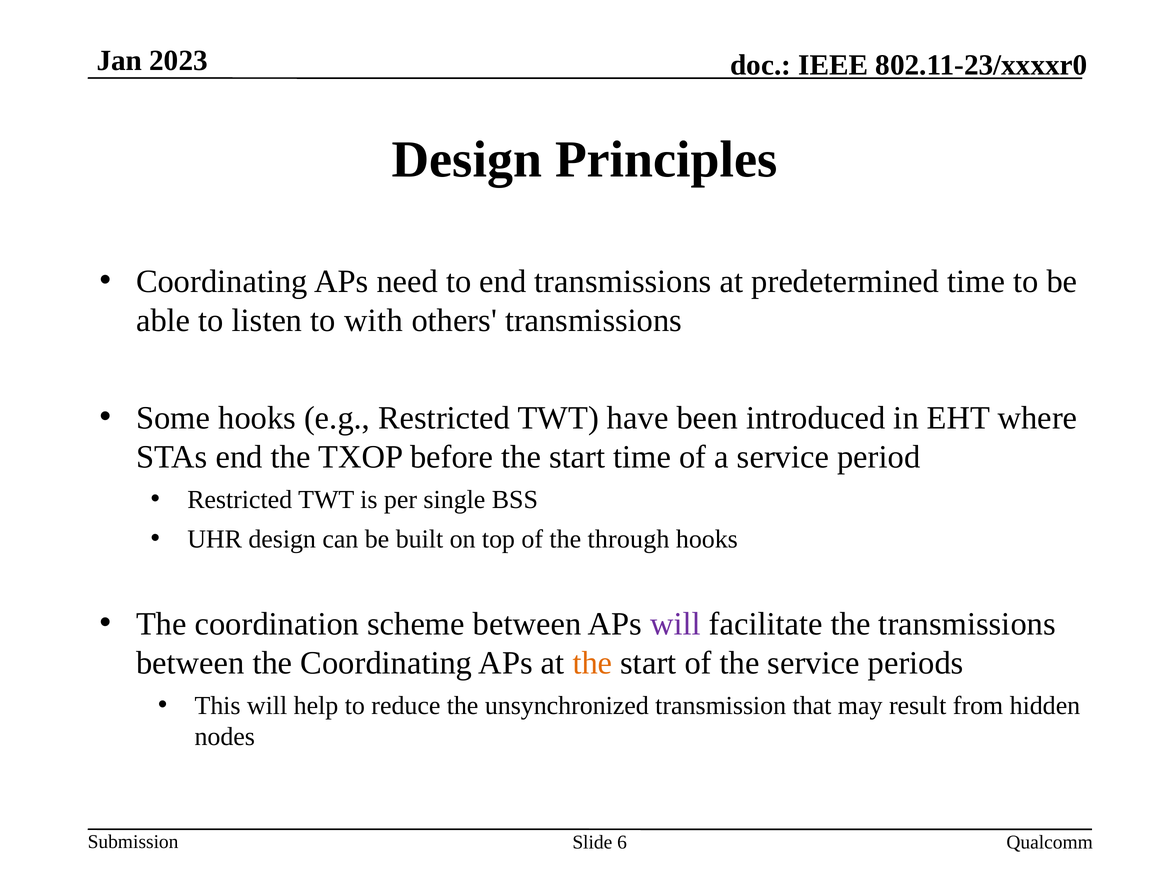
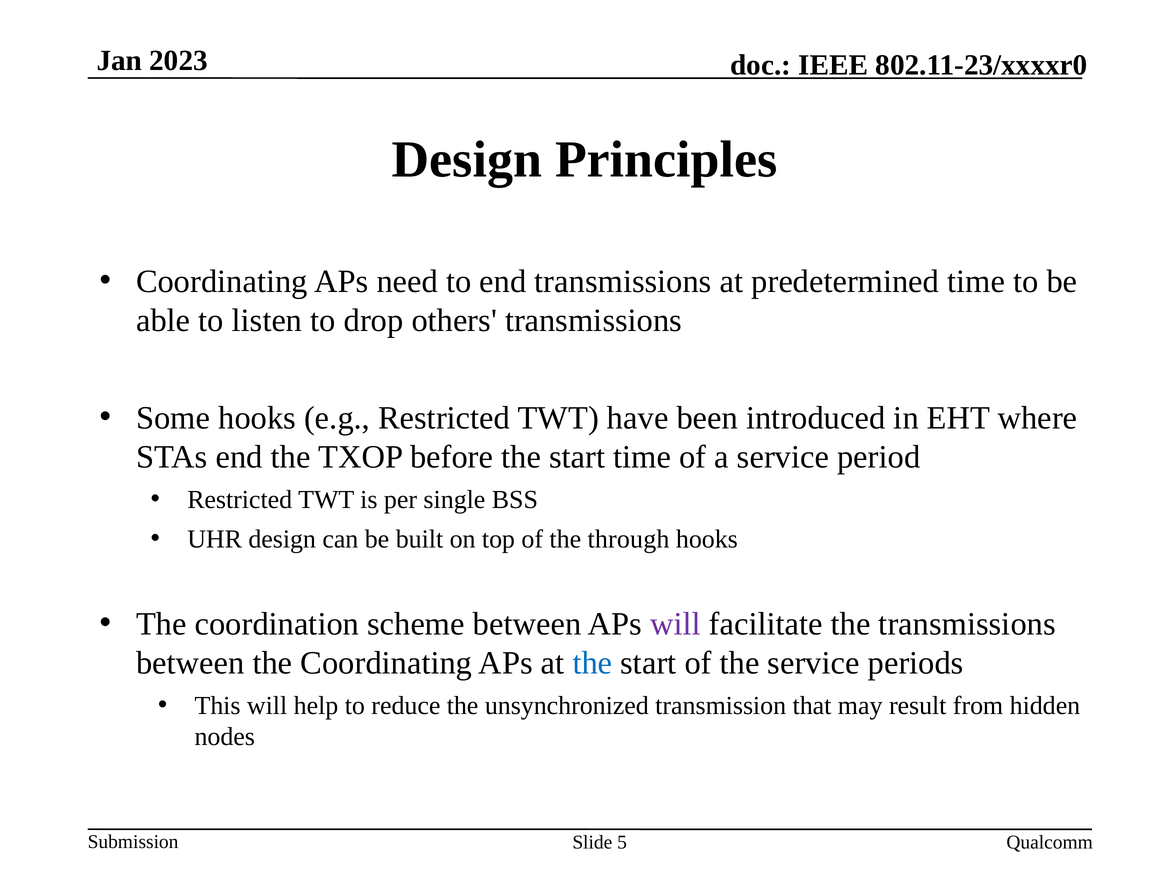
with: with -> drop
the at (592, 662) colour: orange -> blue
6: 6 -> 5
